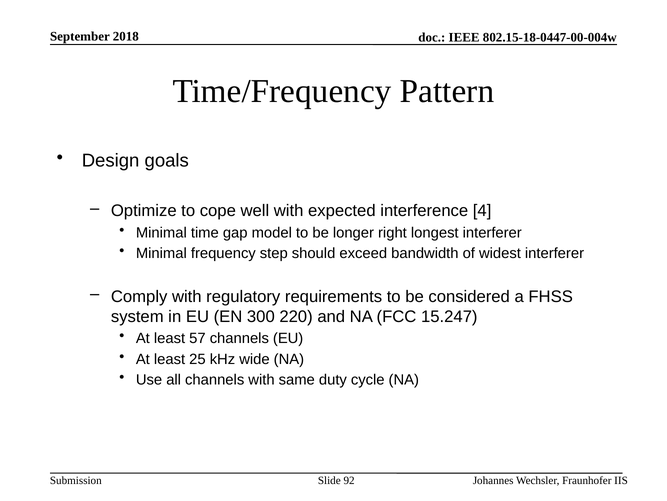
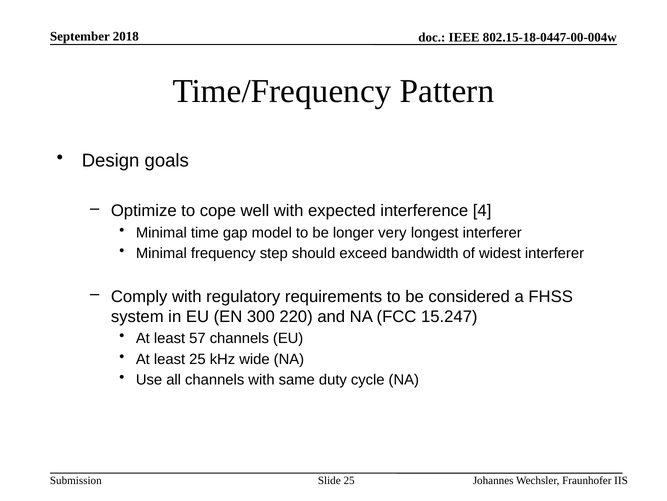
right: right -> very
Slide 92: 92 -> 25
